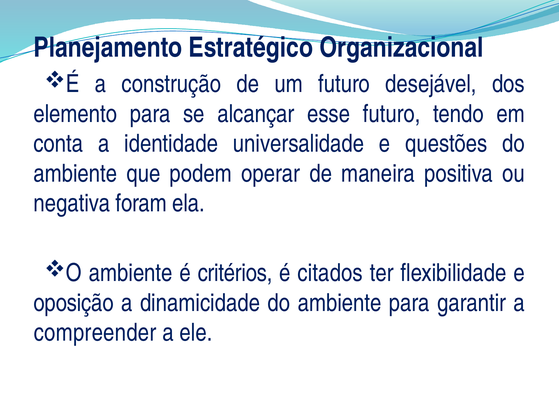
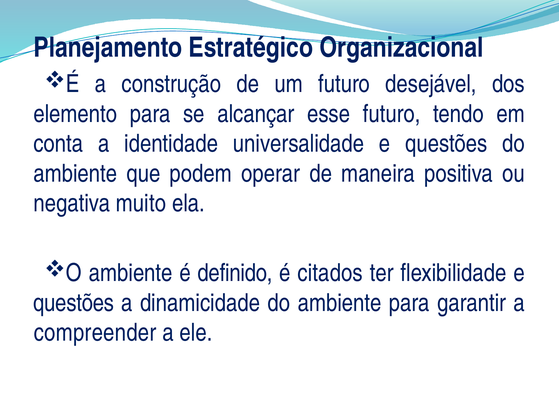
foram: foram -> muito
critérios: critérios -> definido
oposição at (74, 303): oposição -> questões
